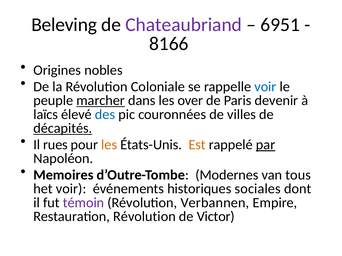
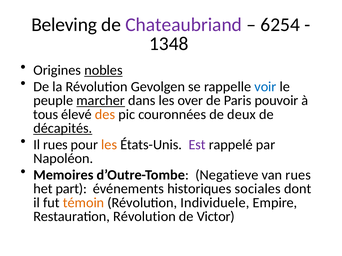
6951: 6951 -> 6254
8166: 8166 -> 1348
nobles underline: none -> present
Coloniale: Coloniale -> Gevolgen
devenir: devenir -> pouvoir
laïcs: laïcs -> tous
des colour: blue -> orange
villes: villes -> deux
Est colour: orange -> purple
par underline: present -> none
Modernes: Modernes -> Negatieve
van tous: tous -> rues
het voir: voir -> part
témoin colour: purple -> orange
Verbannen: Verbannen -> Individuele
